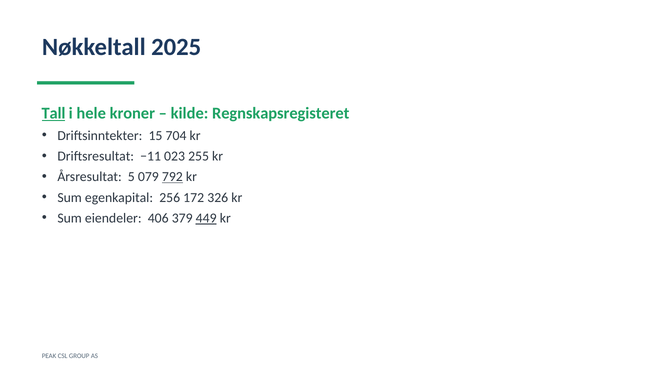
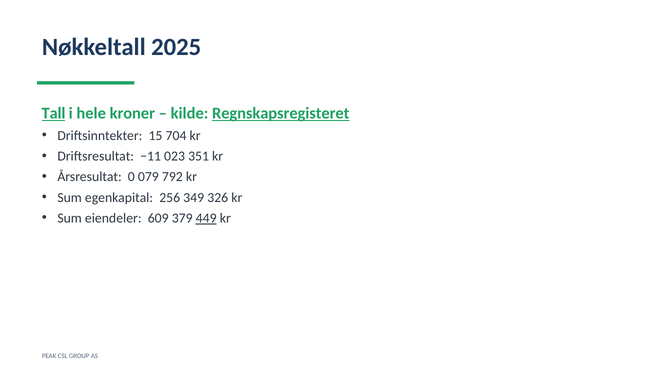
Regnskapsregisteret underline: none -> present
255: 255 -> 351
5: 5 -> 0
792 underline: present -> none
172: 172 -> 349
406: 406 -> 609
